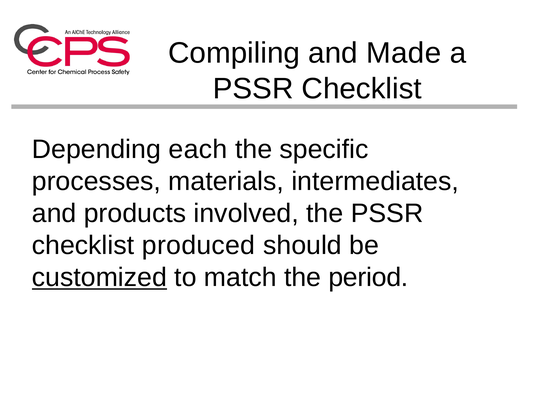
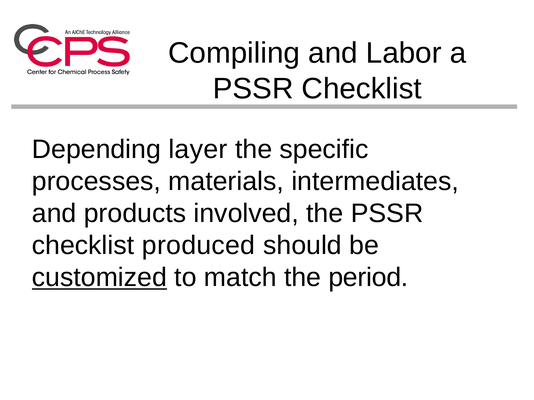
Made: Made -> Labor
each: each -> layer
